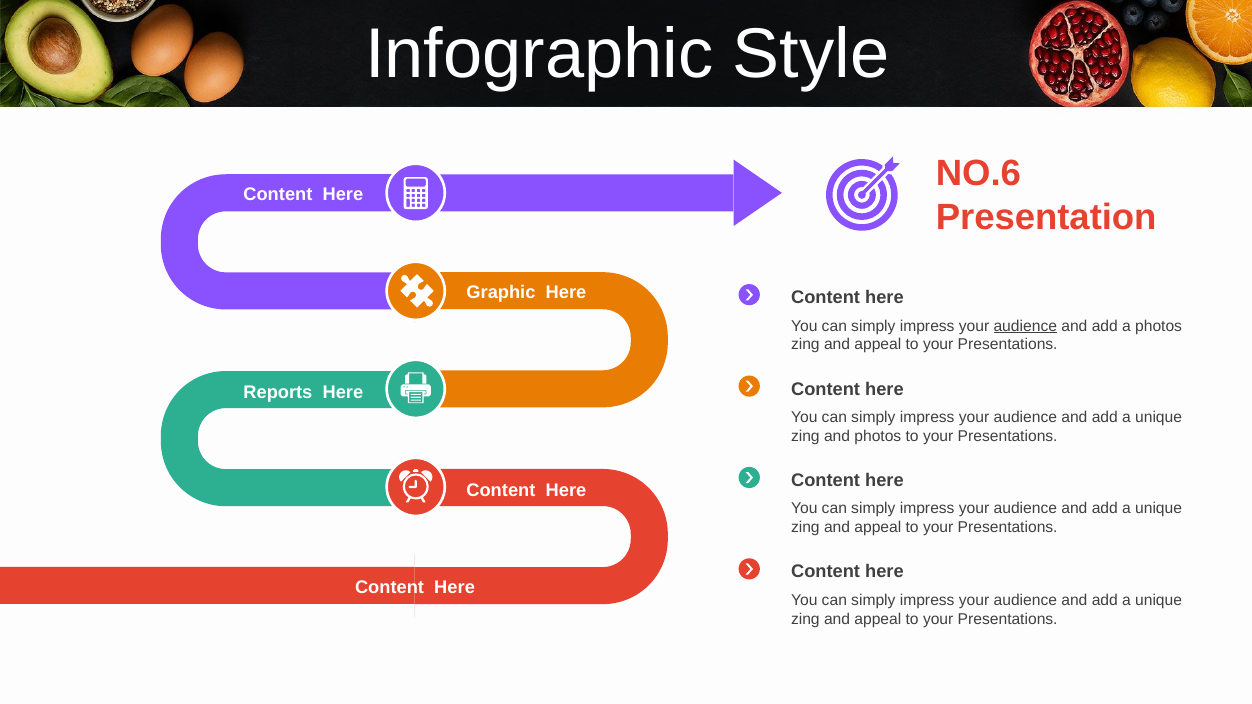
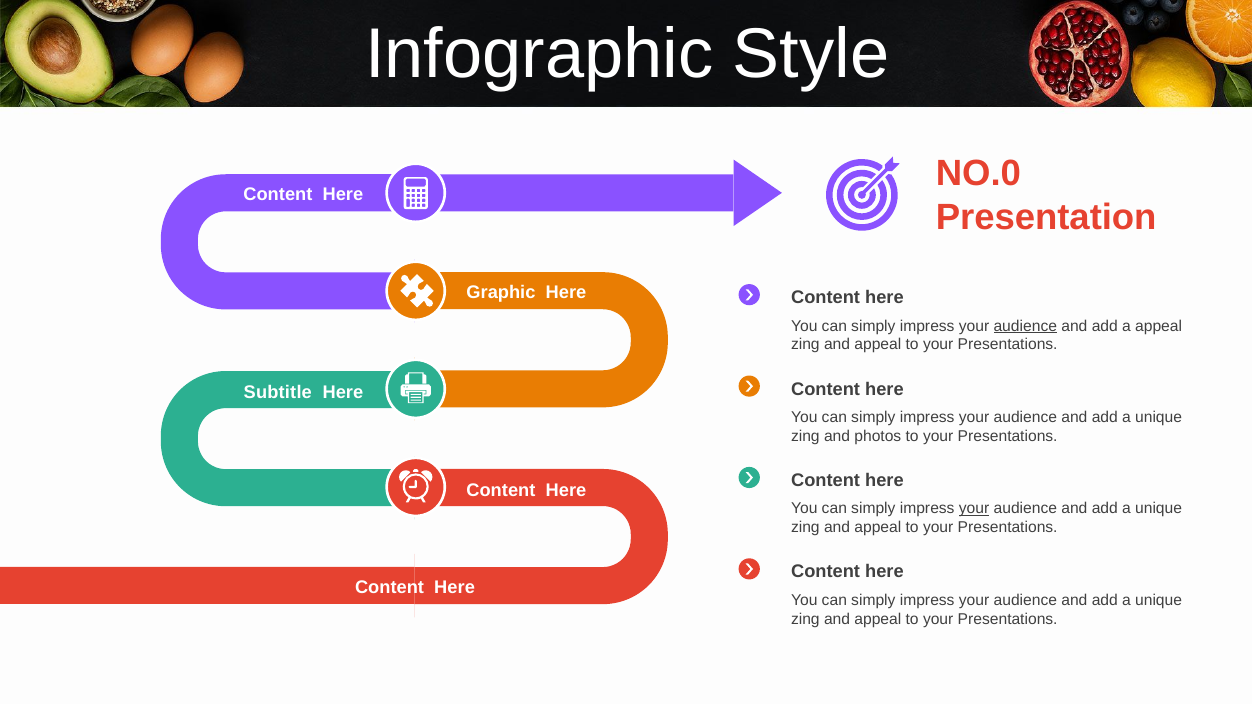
NO.6: NO.6 -> NO.0
a photos: photos -> appeal
Reports: Reports -> Subtitle
your at (974, 509) underline: none -> present
